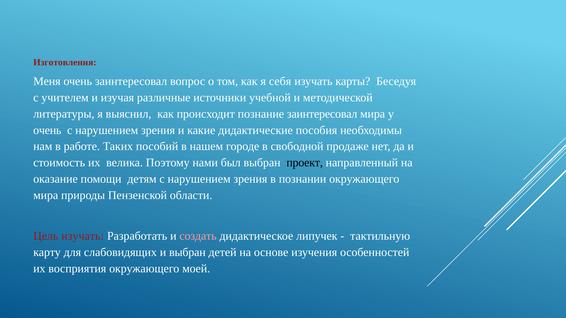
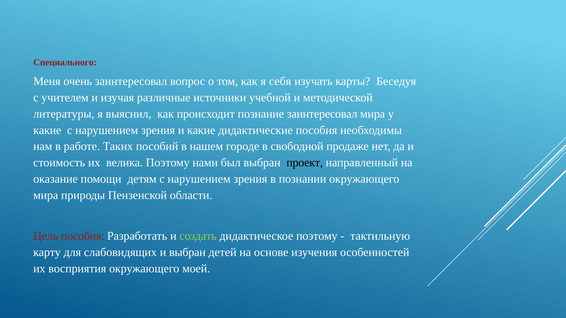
Изготовления: Изготовления -> Специального
очень at (47, 130): очень -> какие
Цель изучать: изучать -> пособия
создать colour: pink -> light green
дидактическое липучек: липучек -> поэтому
